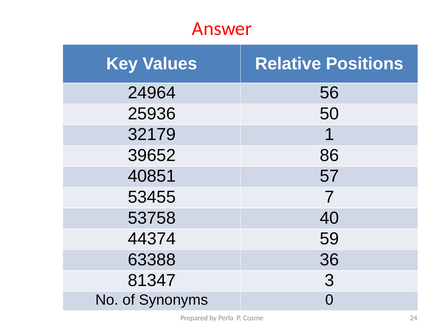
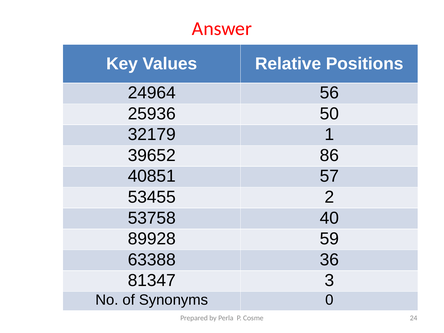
7: 7 -> 2
44374: 44374 -> 89928
